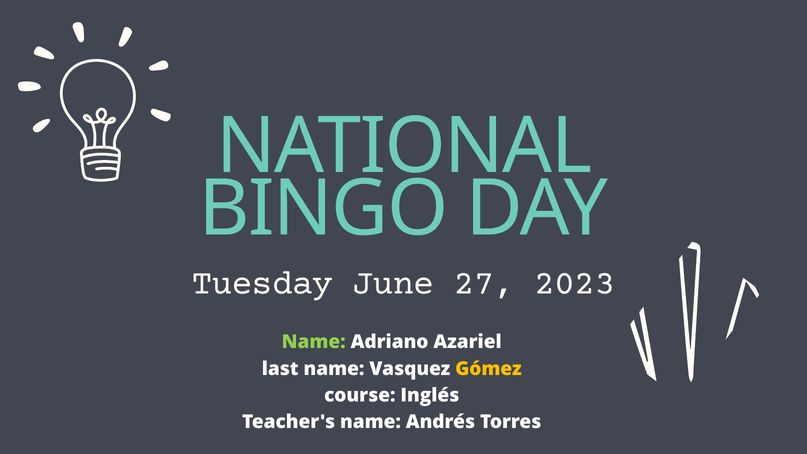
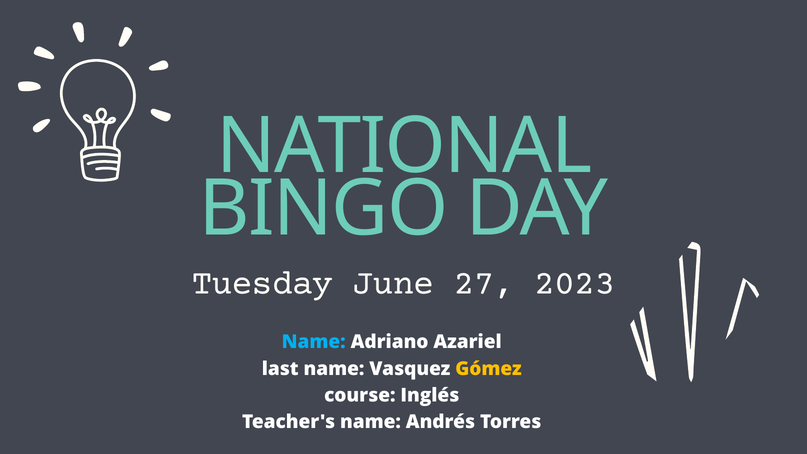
Name at (314, 342) colour: light green -> light blue
